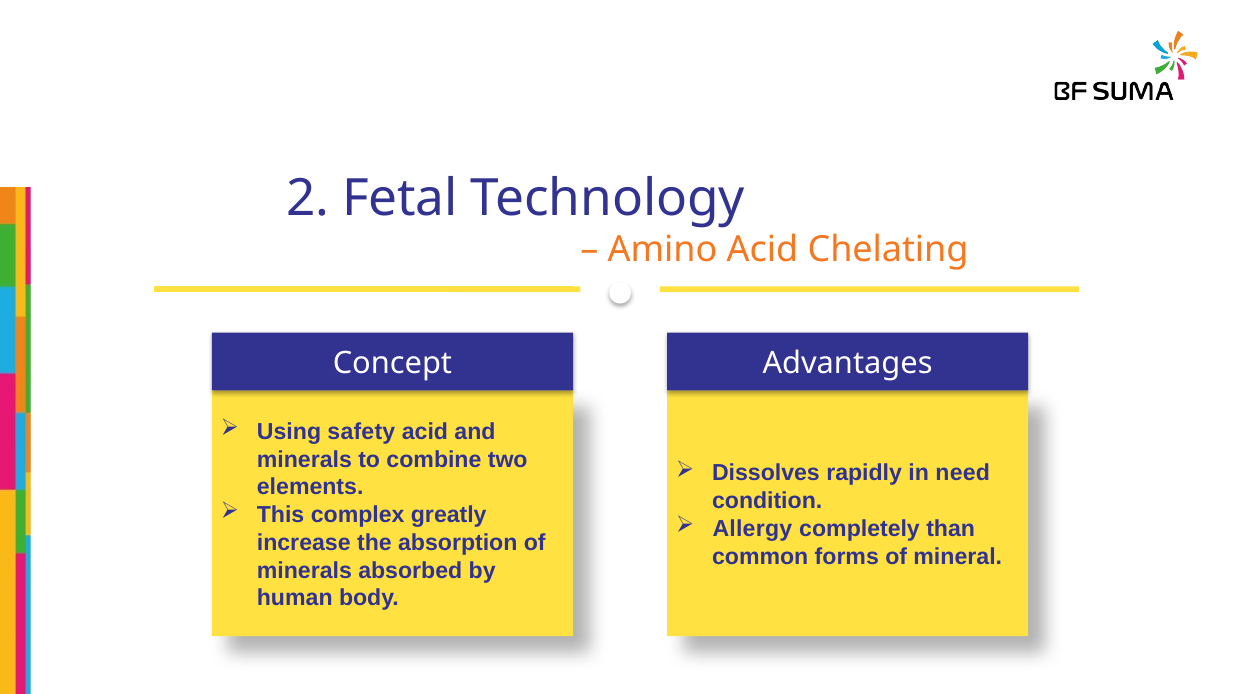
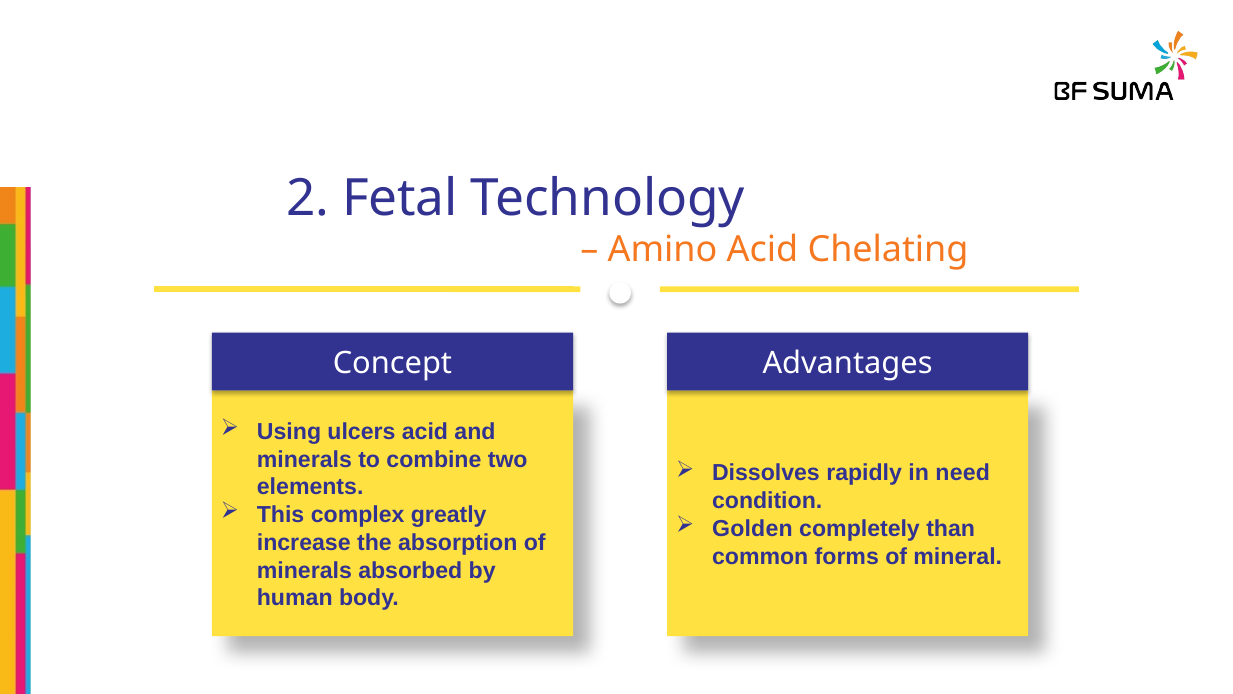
safety: safety -> ulcers
Allergy: Allergy -> Golden
